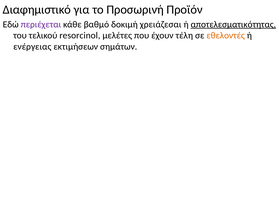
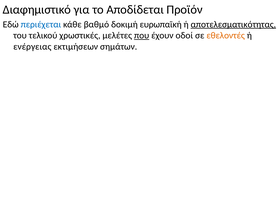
Προσωρινή: Προσωρινή -> Αποδίδεται
περιέχεται colour: purple -> blue
χρειάζεσαι: χρειάζεσαι -> ευρωπαϊκή
resorcinol: resorcinol -> χρωστικές
που underline: none -> present
τέλη: τέλη -> οδοί
